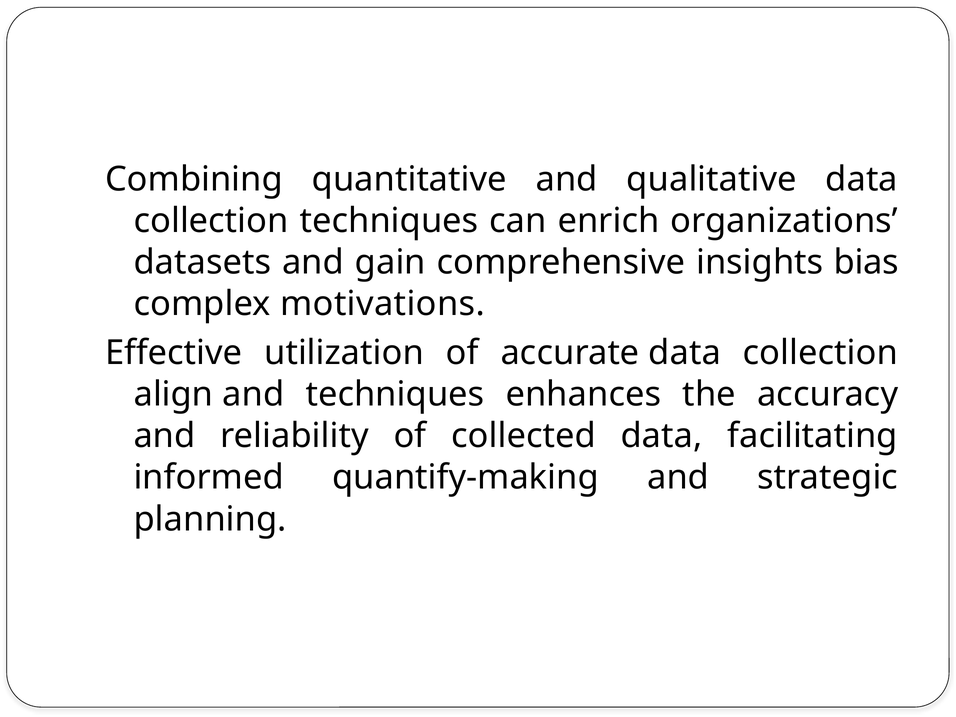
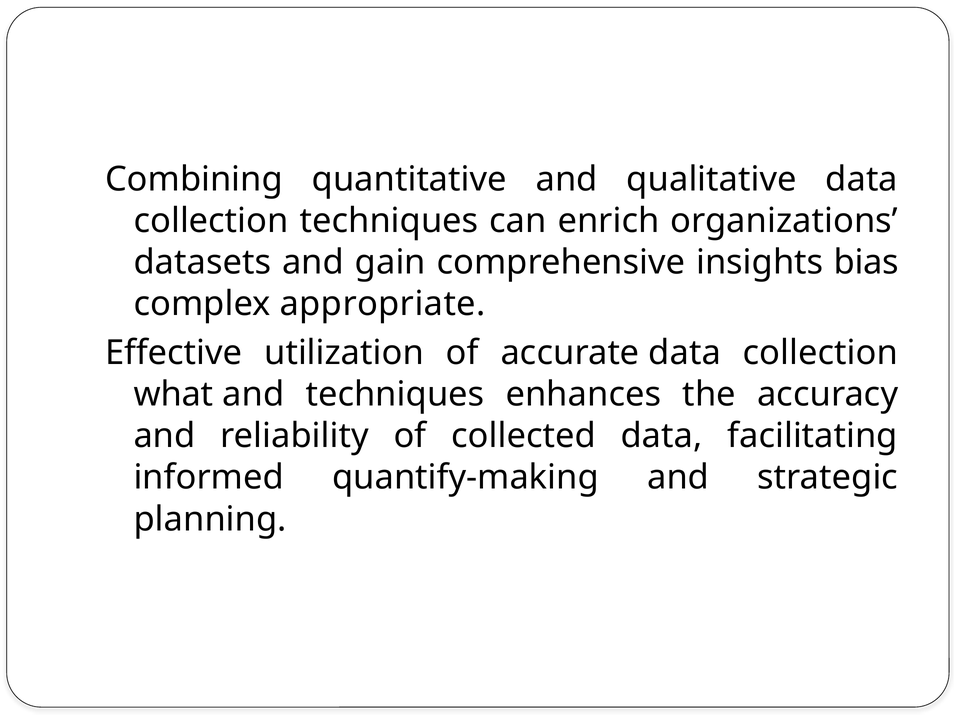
motivations: motivations -> appropriate
align: align -> what
